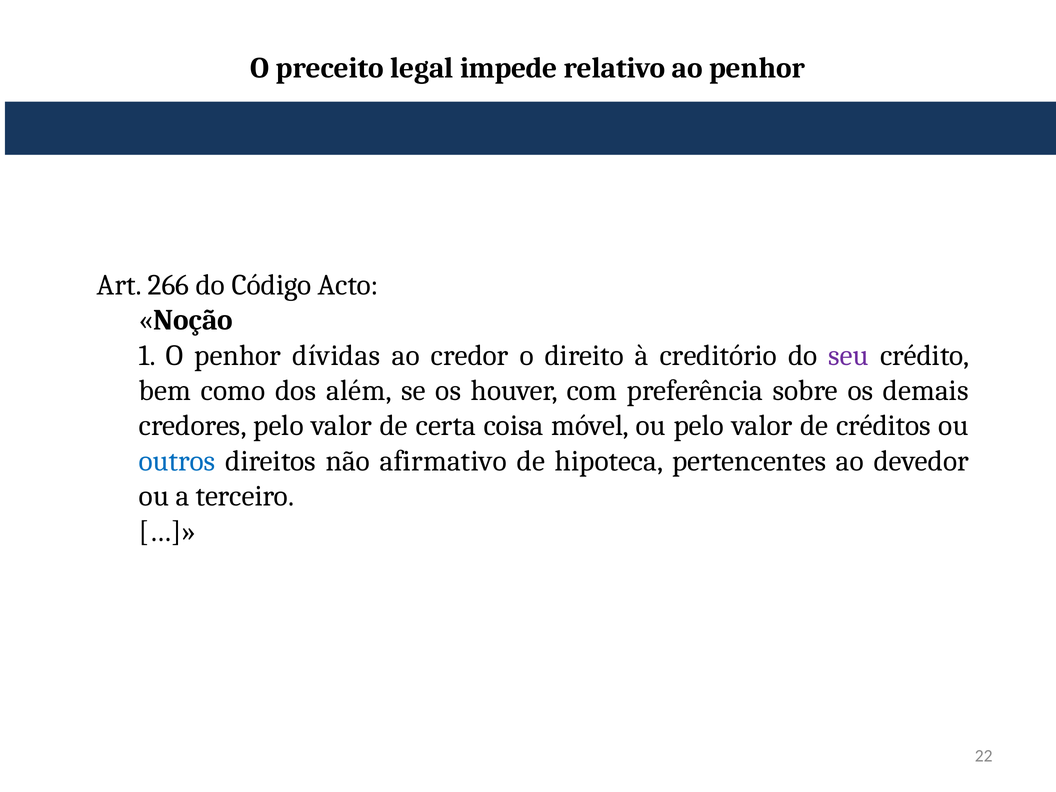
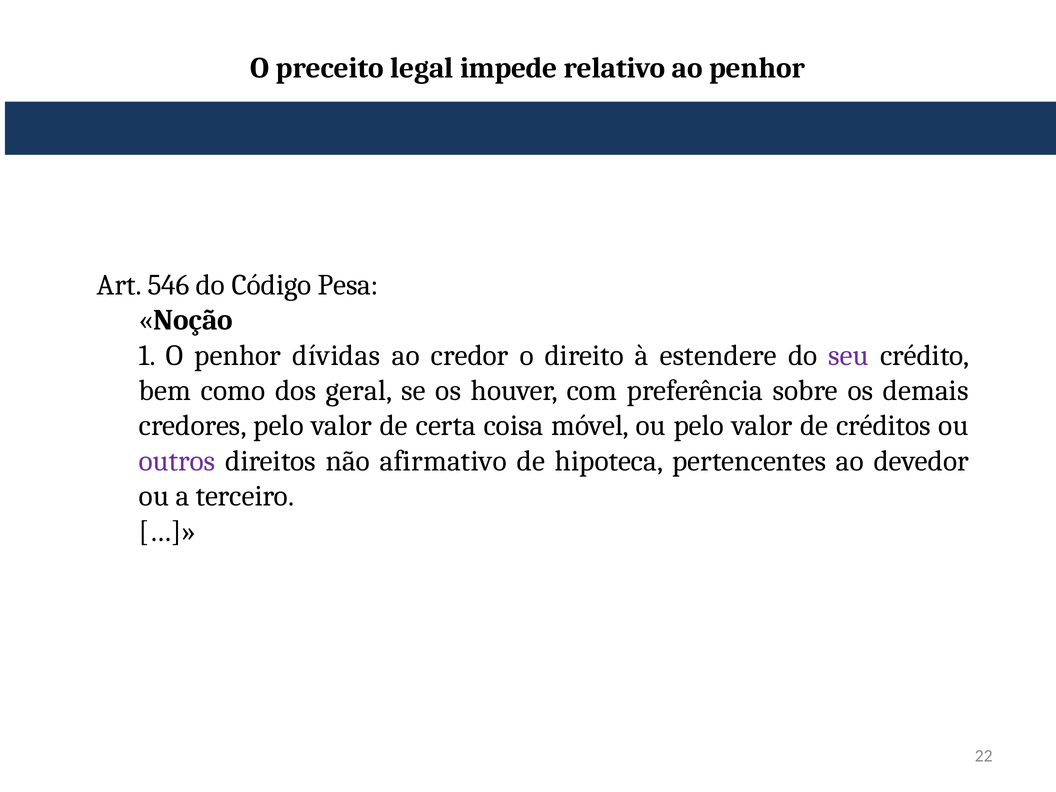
266: 266 -> 546
Acto: Acto -> Pesa
creditório: creditório -> estendere
além: além -> geral
outros colour: blue -> purple
